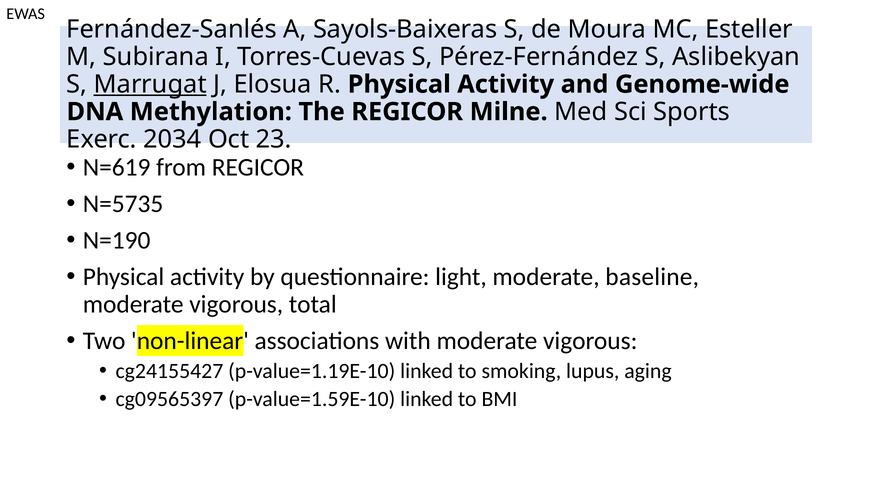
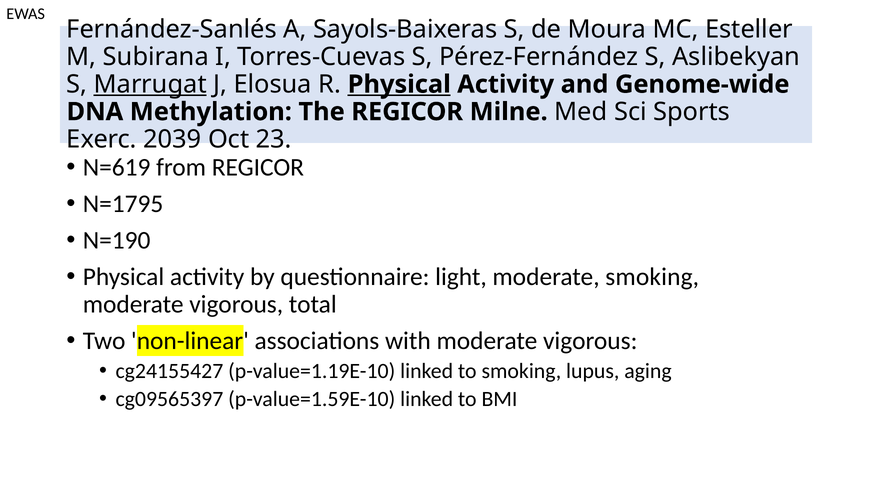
Physical at (399, 84) underline: none -> present
2034: 2034 -> 2039
N=5735: N=5735 -> N=1795
moderate baseline: baseline -> smoking
